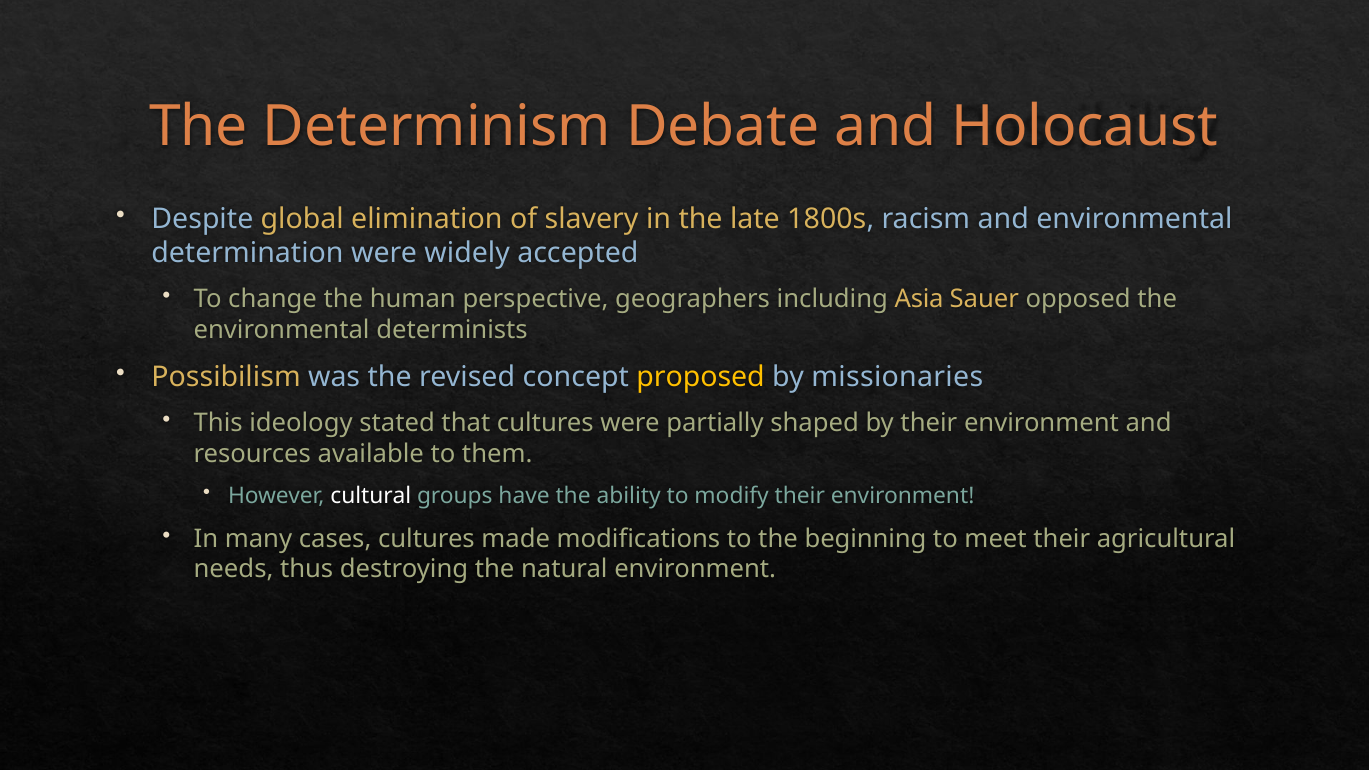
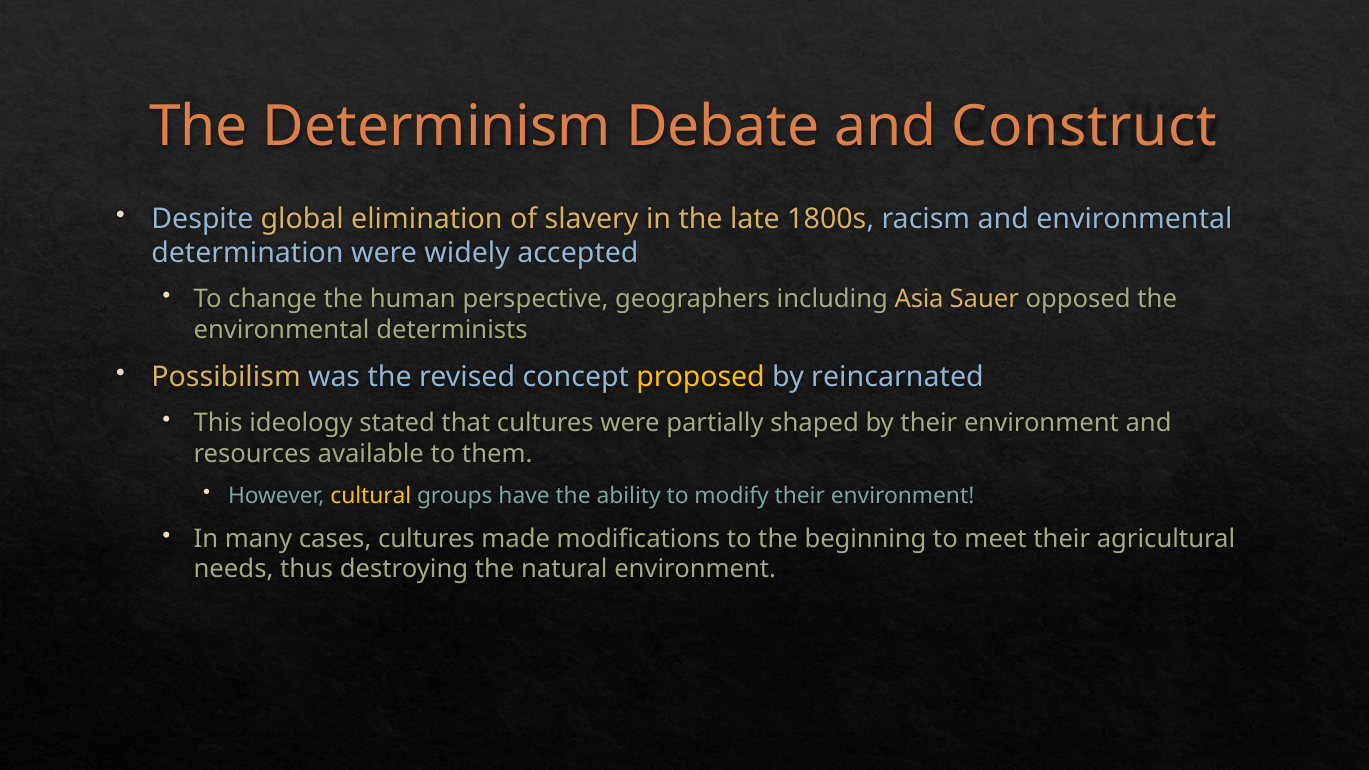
Holocaust: Holocaust -> Construct
missionaries: missionaries -> reincarnated
cultural colour: white -> yellow
